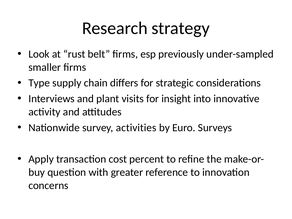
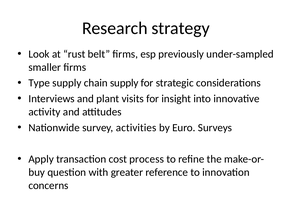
chain differs: differs -> supply
percent: percent -> process
